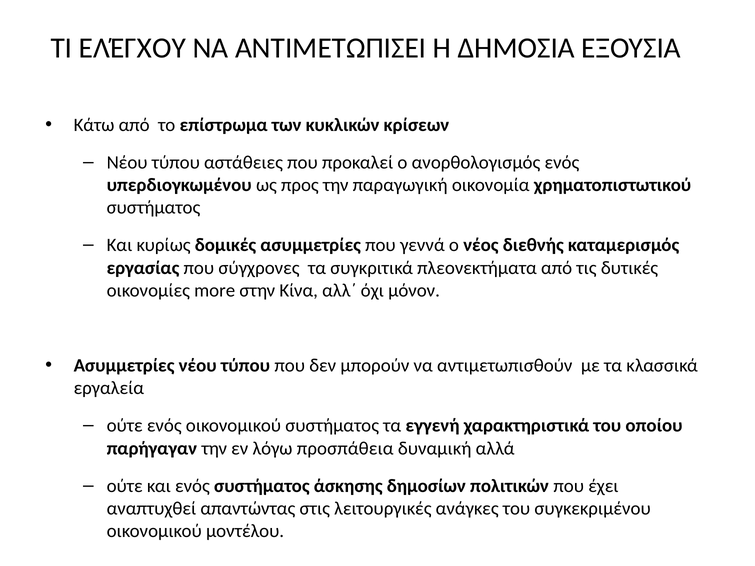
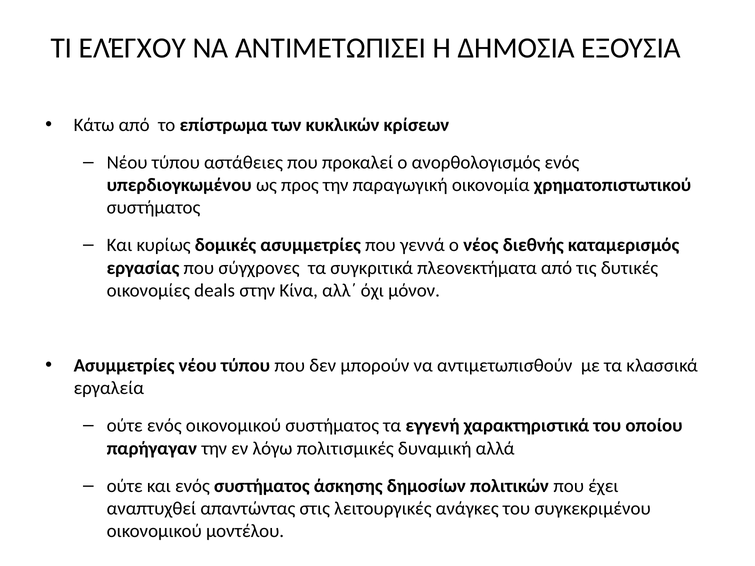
more: more -> deals
προσπάθεια: προσπάθεια -> πολιτισμικές
